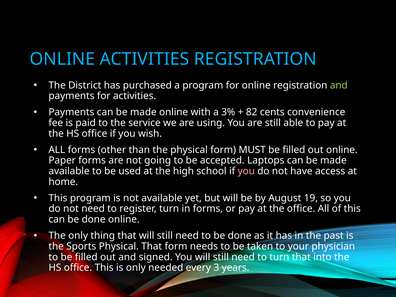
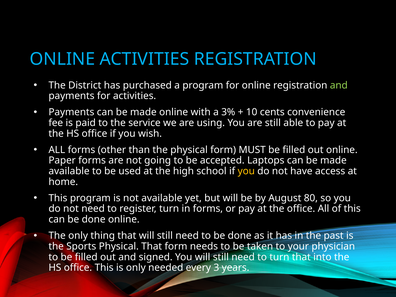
82: 82 -> 10
you at (246, 171) colour: pink -> yellow
19: 19 -> 80
